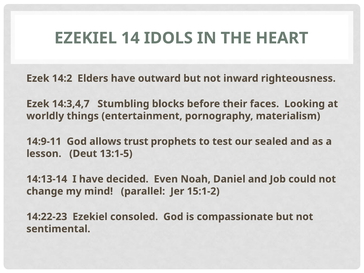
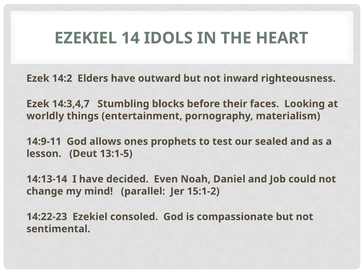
trust: trust -> ones
